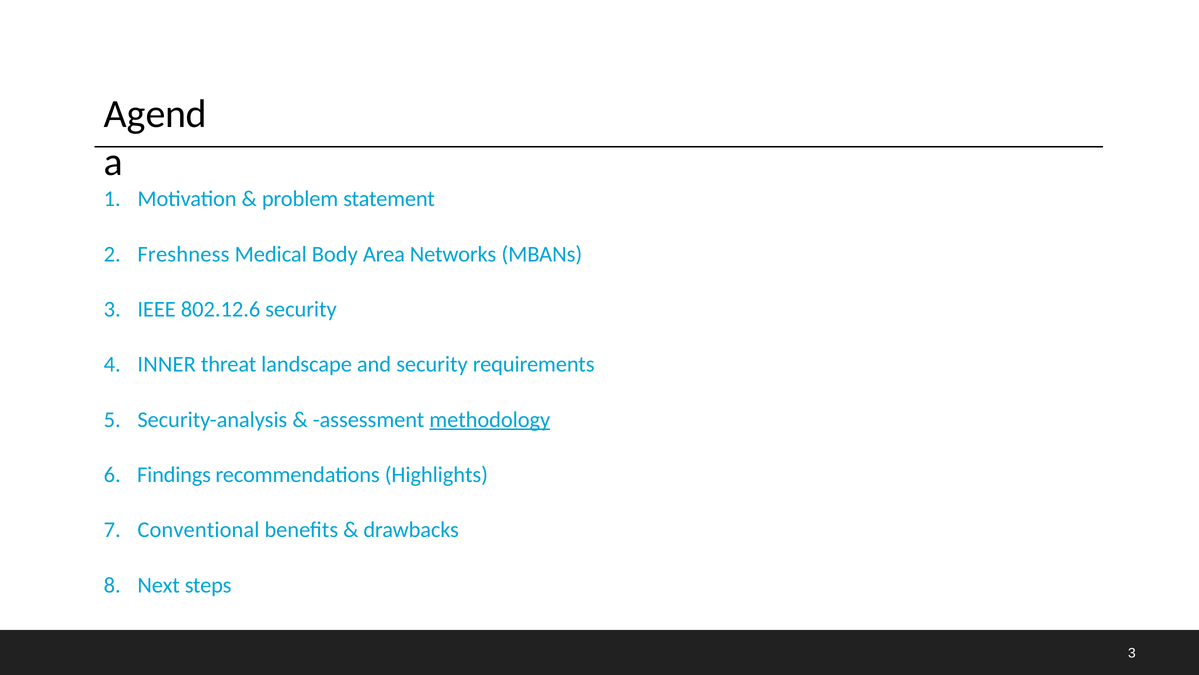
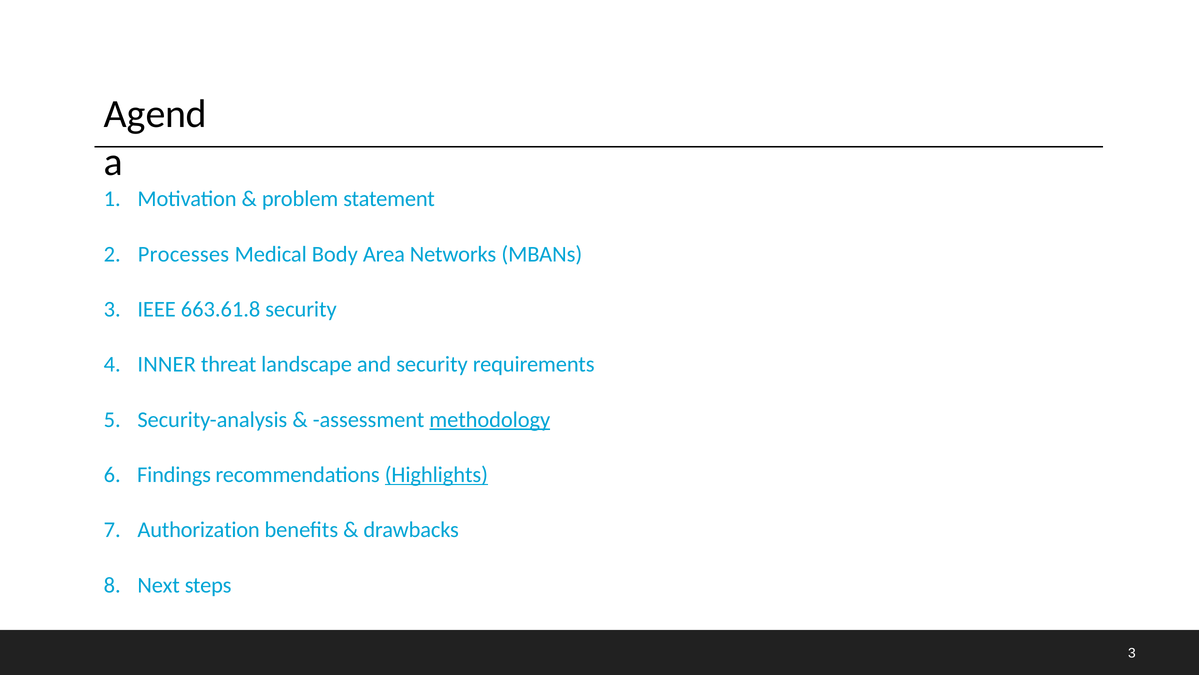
Freshness: Freshness -> Processes
802.12.6: 802.12.6 -> 663.61.8
Highlights underline: none -> present
Conventional: Conventional -> Authorization
